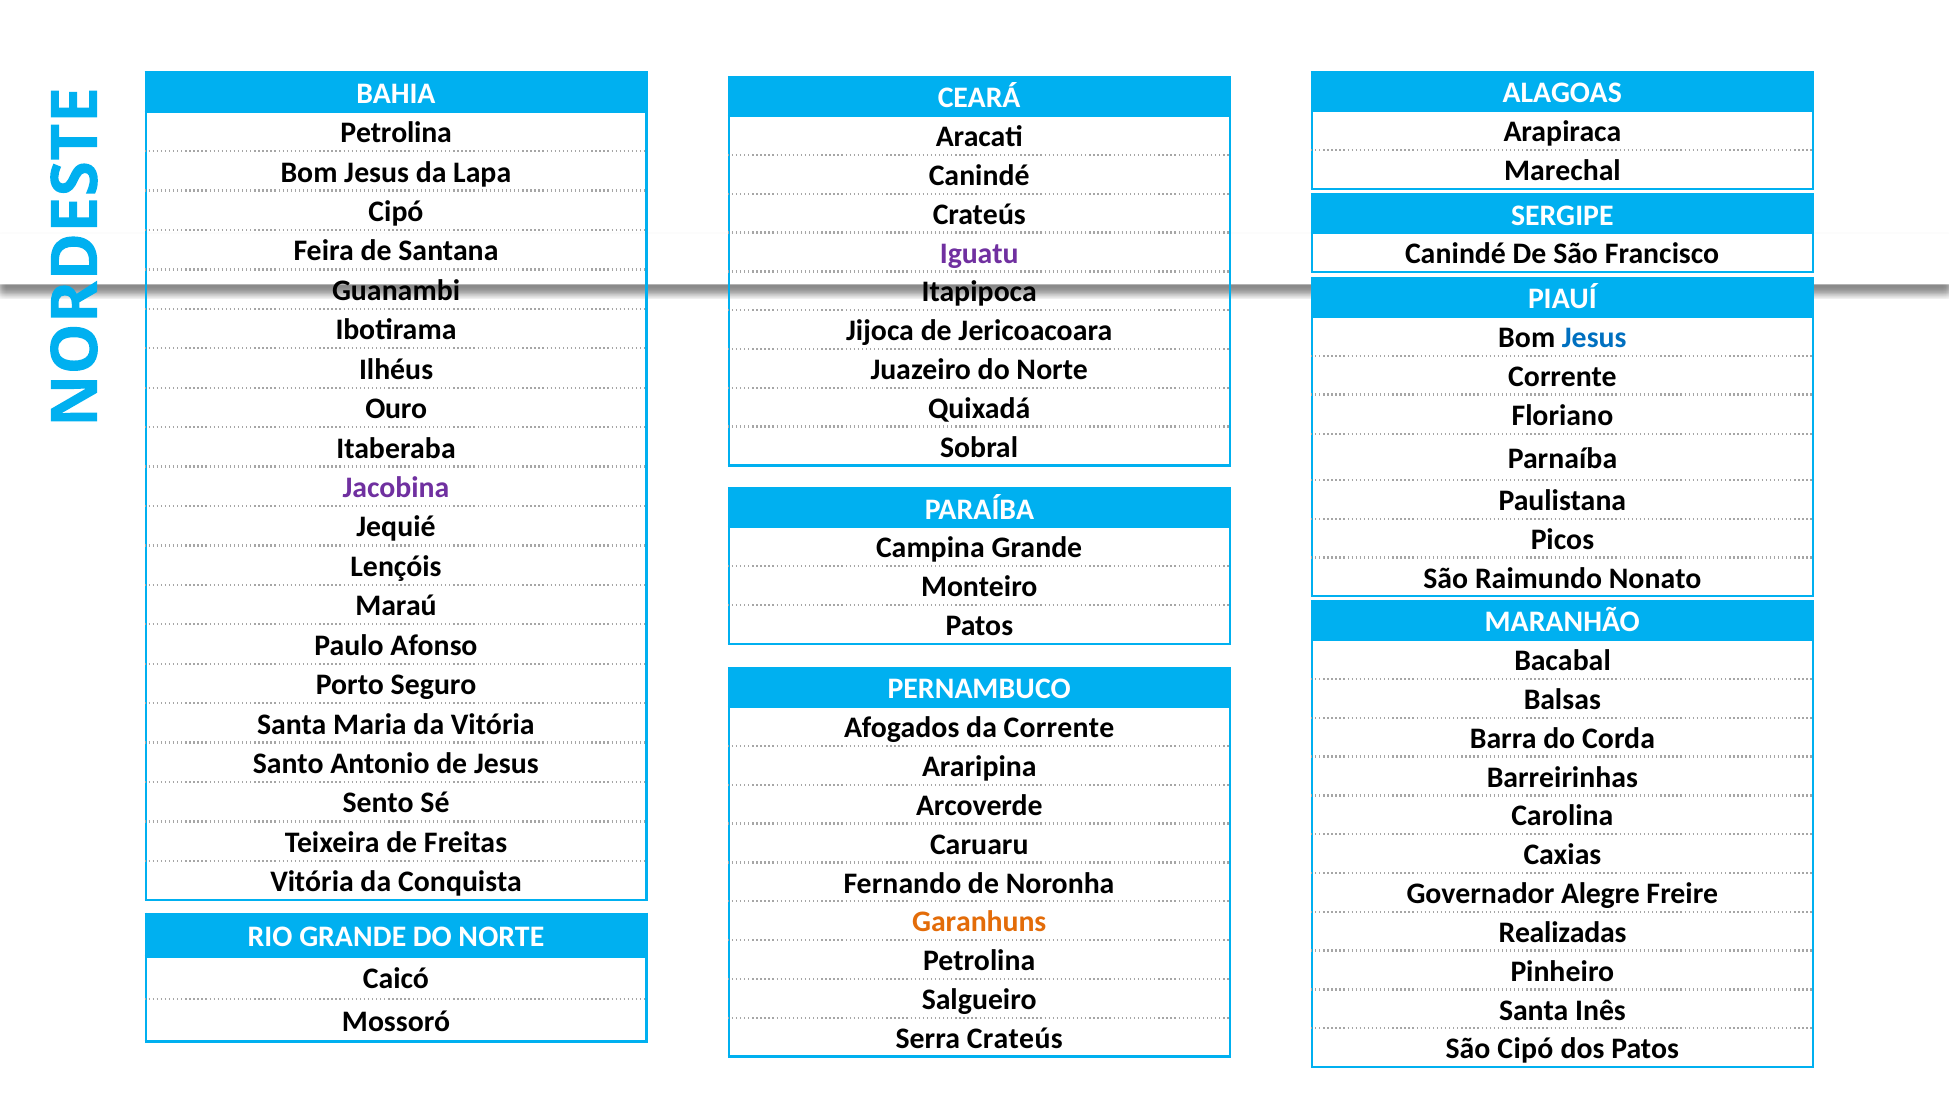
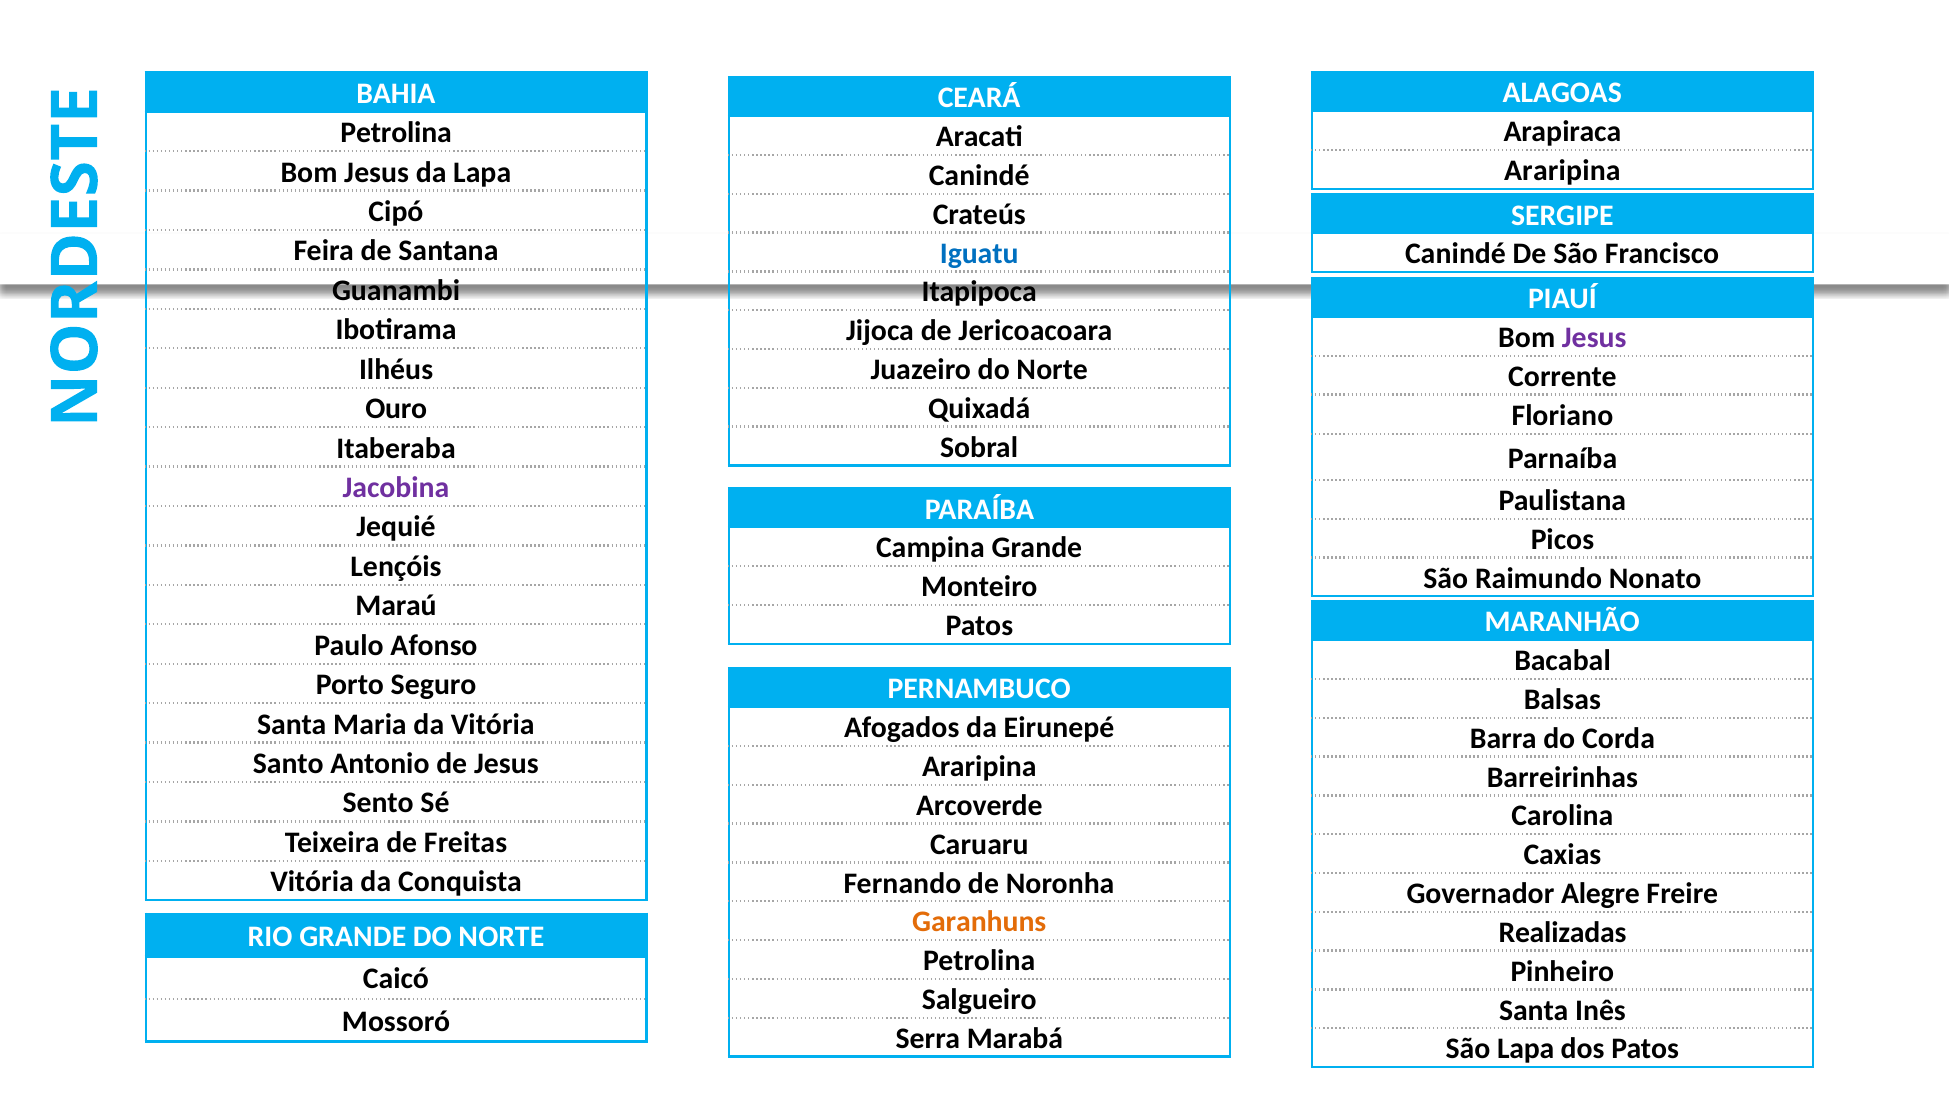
Marechal at (1562, 171): Marechal -> Araripina
Iguatu colour: purple -> blue
Jesus at (1594, 338) colour: blue -> purple
da Corrente: Corrente -> Eirunepé
Serra Crateús: Crateús -> Marabá
São Cipó: Cipó -> Lapa
